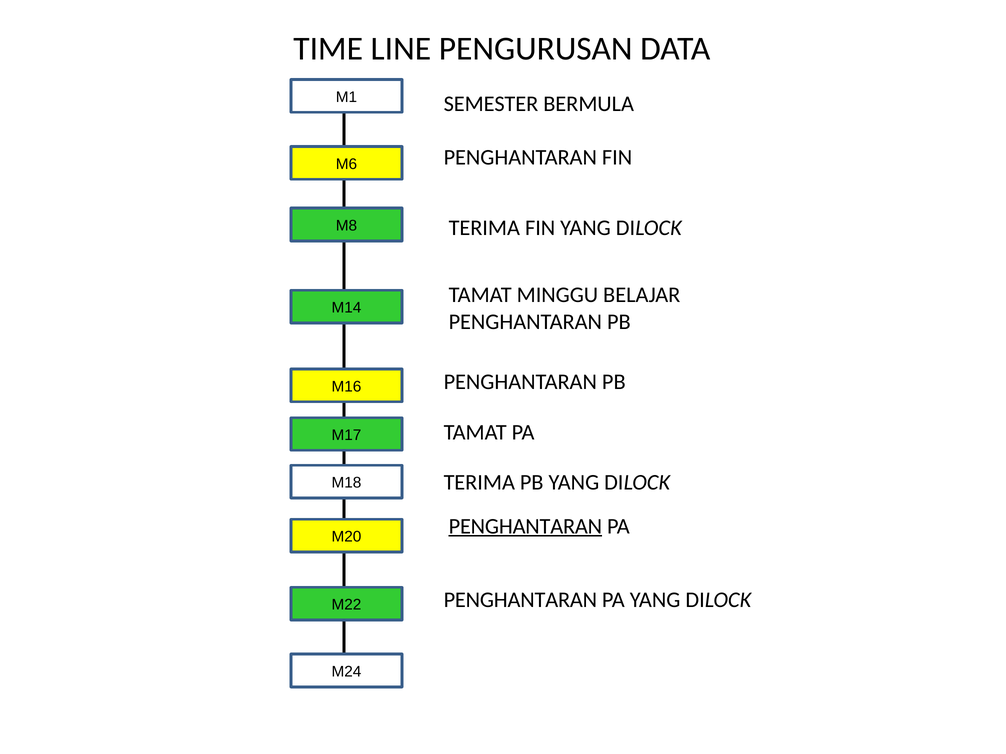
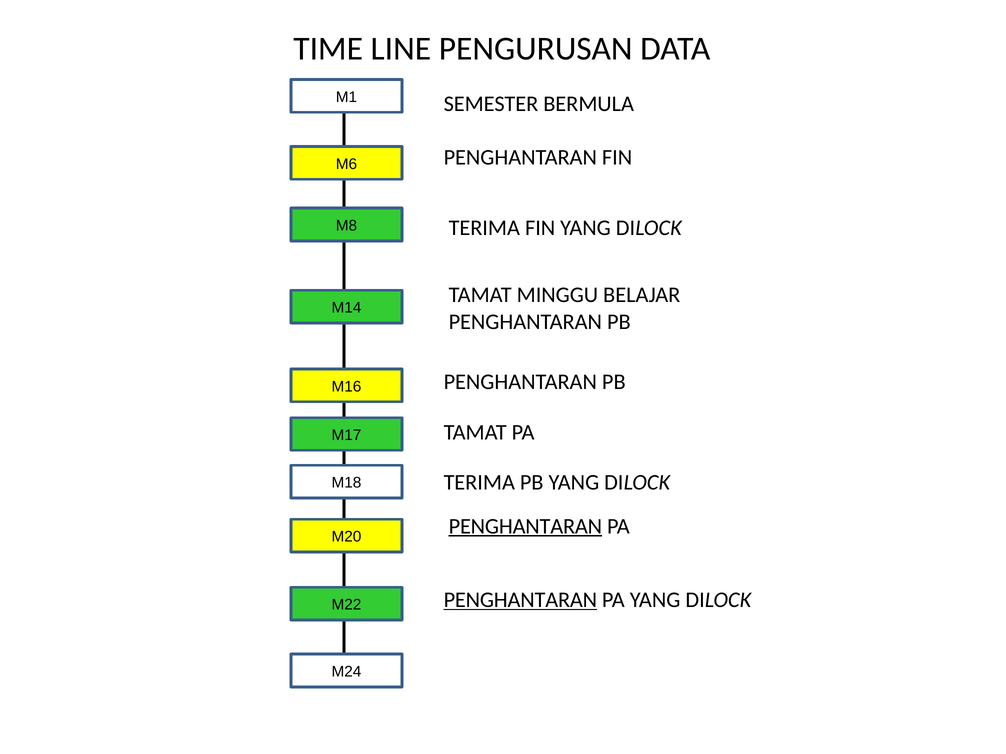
PENGHANTARAN at (520, 600) underline: none -> present
